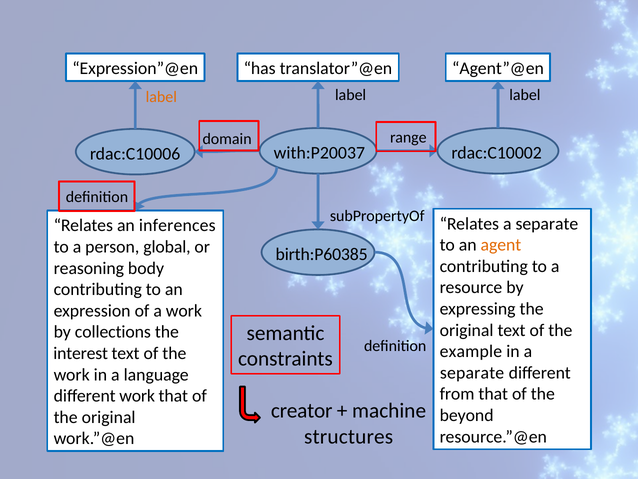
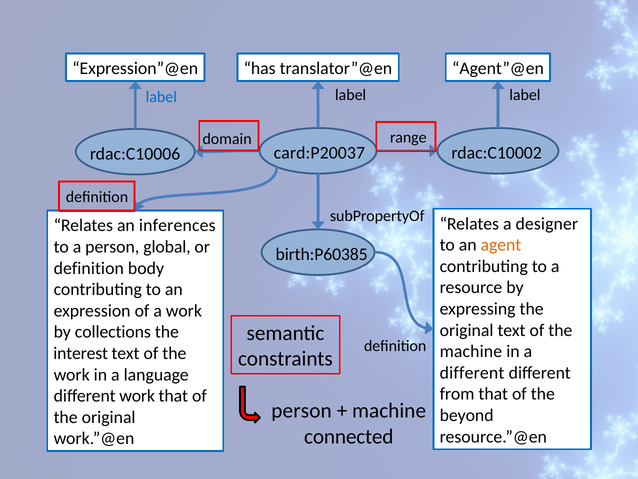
label at (161, 97) colour: orange -> blue
with:P20037: with:P20037 -> card:P20037
Relates a separate: separate -> designer
reasoning at (89, 268): reasoning -> definition
example at (471, 351): example -> machine
separate at (472, 372): separate -> different
creator at (302, 411): creator -> person
structures: structures -> connected
